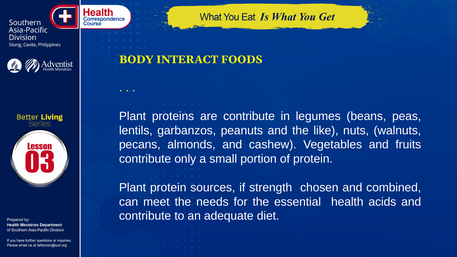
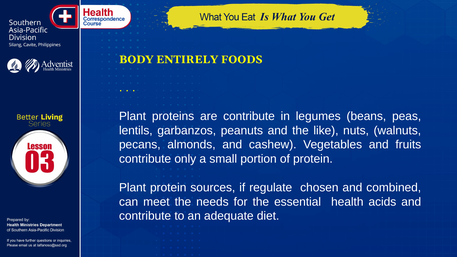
INTERACT: INTERACT -> ENTIRELY
strength: strength -> regulate
